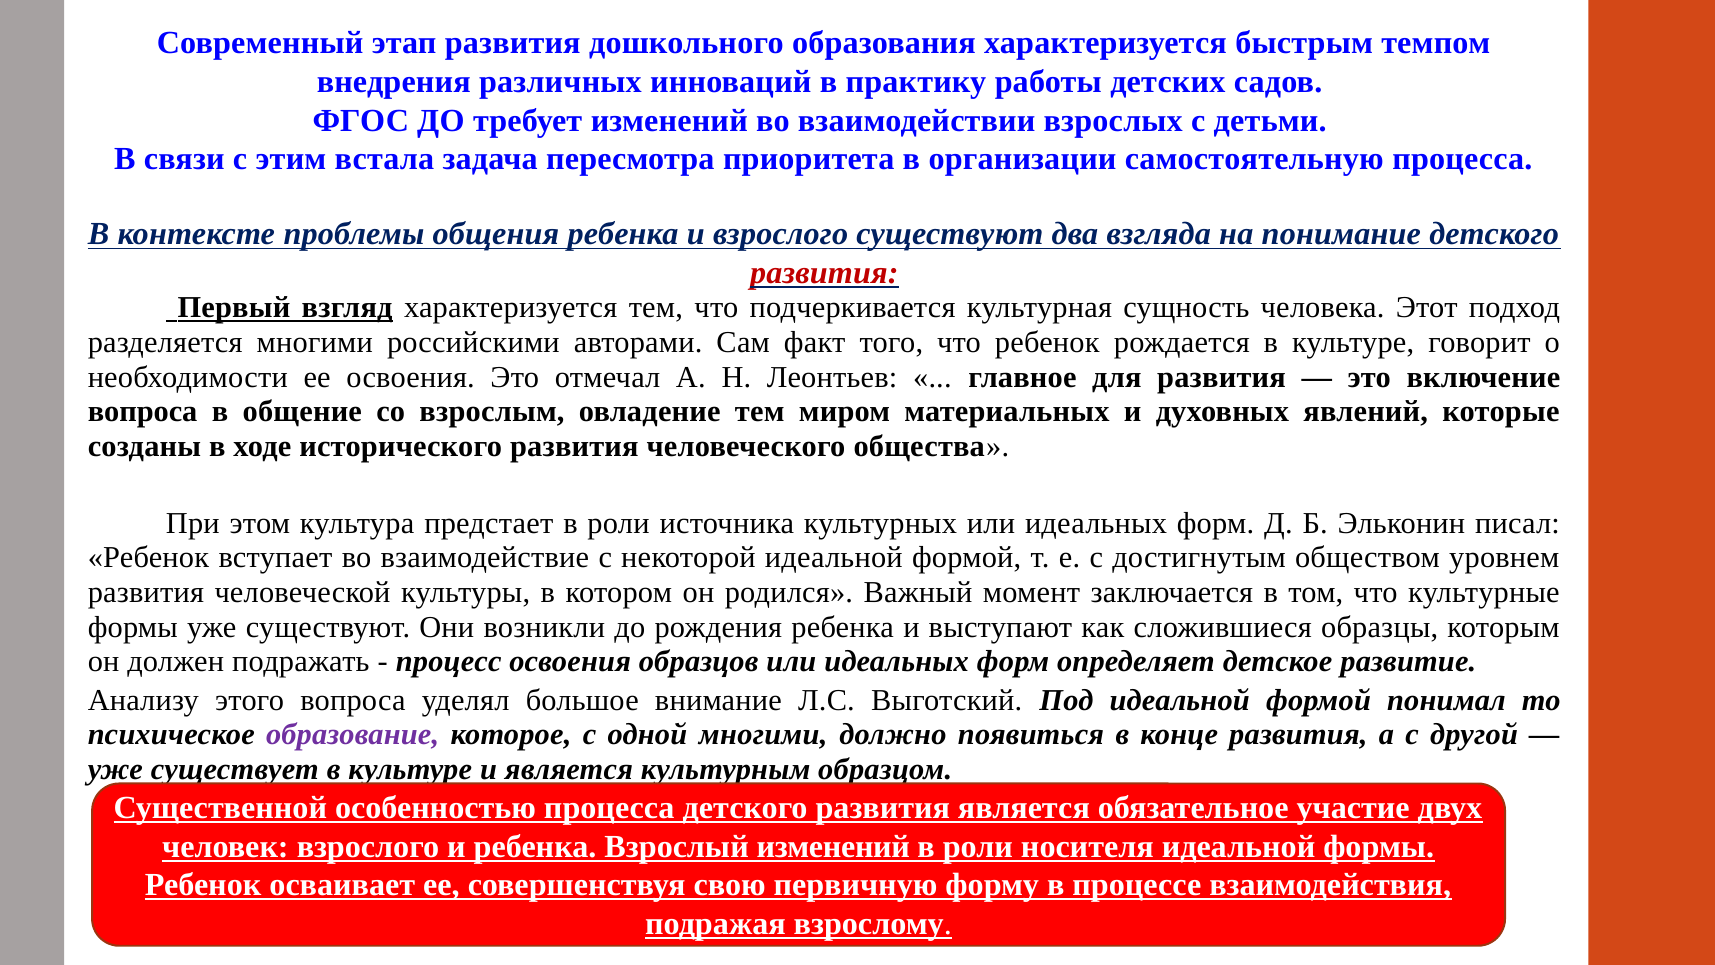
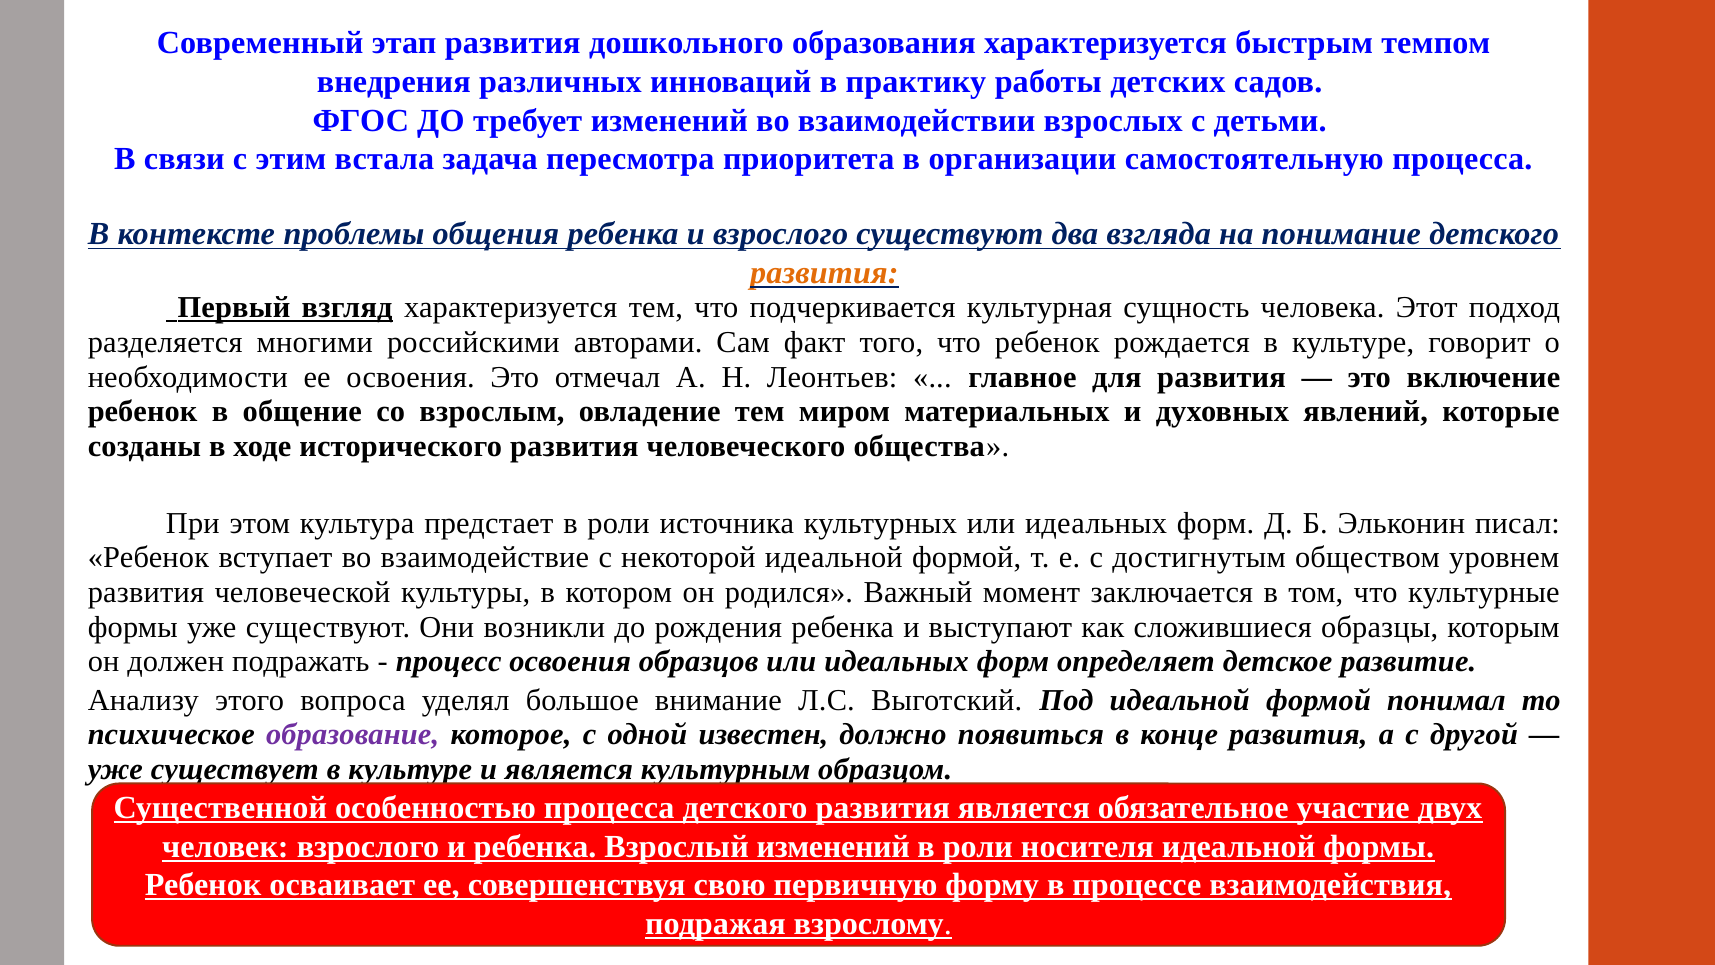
развития at (824, 273) colour: red -> orange
вопроса at (143, 412): вопроса -> ребенок
одной многими: многими -> известен
